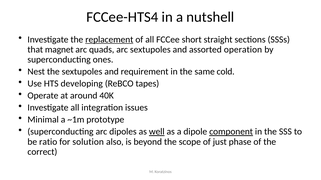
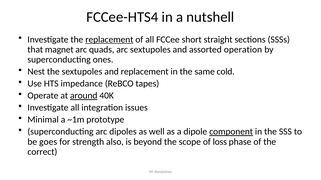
and requirement: requirement -> replacement
developing: developing -> impedance
around underline: none -> present
well underline: present -> none
ratio: ratio -> goes
solution: solution -> strength
just: just -> loss
